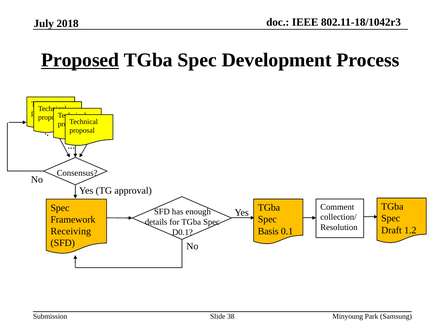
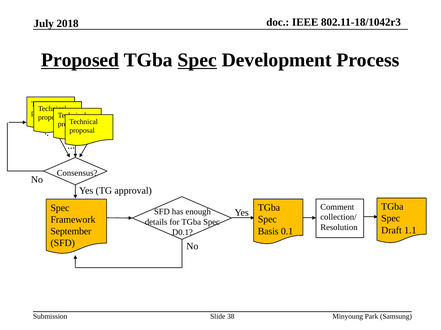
Spec at (197, 60) underline: none -> present
1.2: 1.2 -> 1.1
Receiving: Receiving -> September
